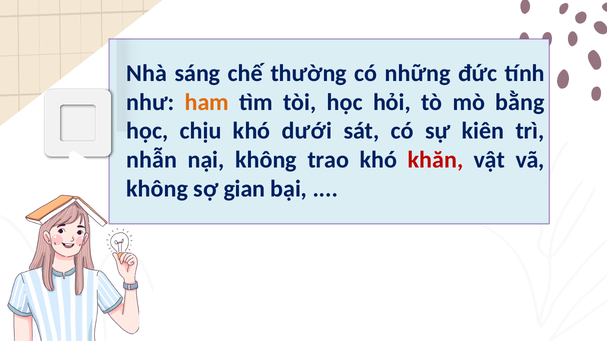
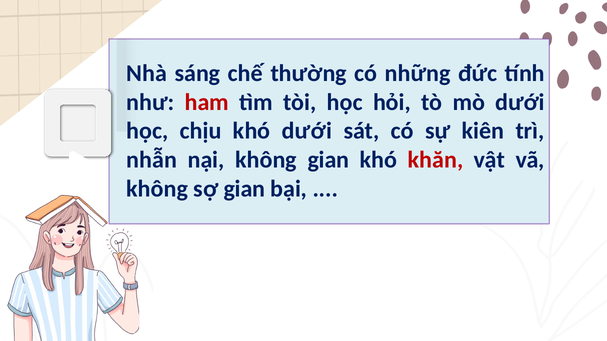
ham colour: orange -> red
mò bằng: bằng -> dưới
không trao: trao -> gian
